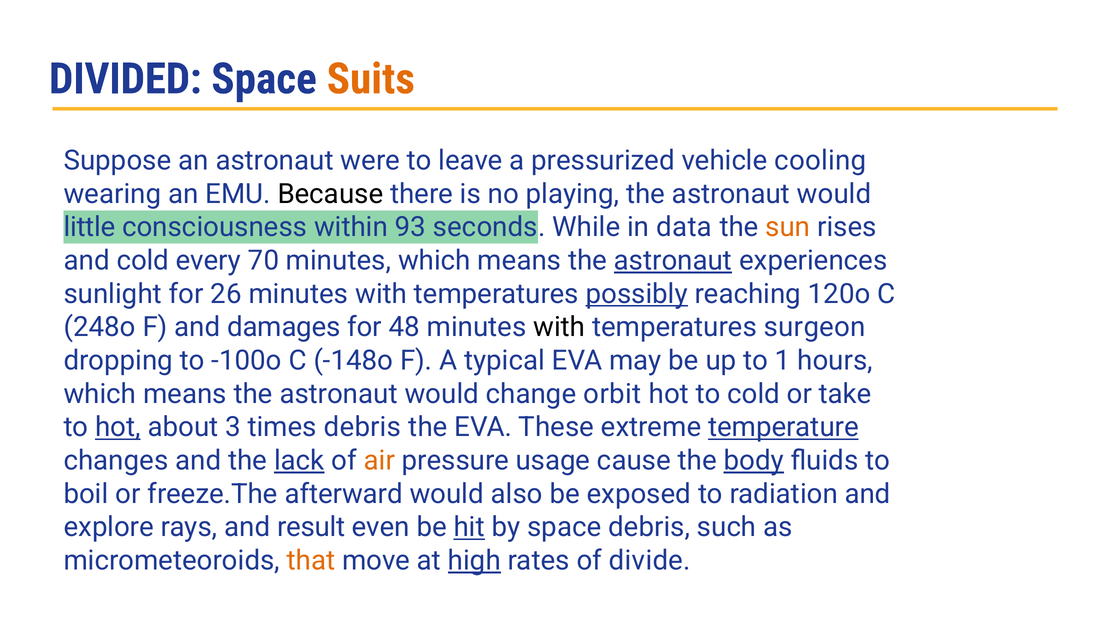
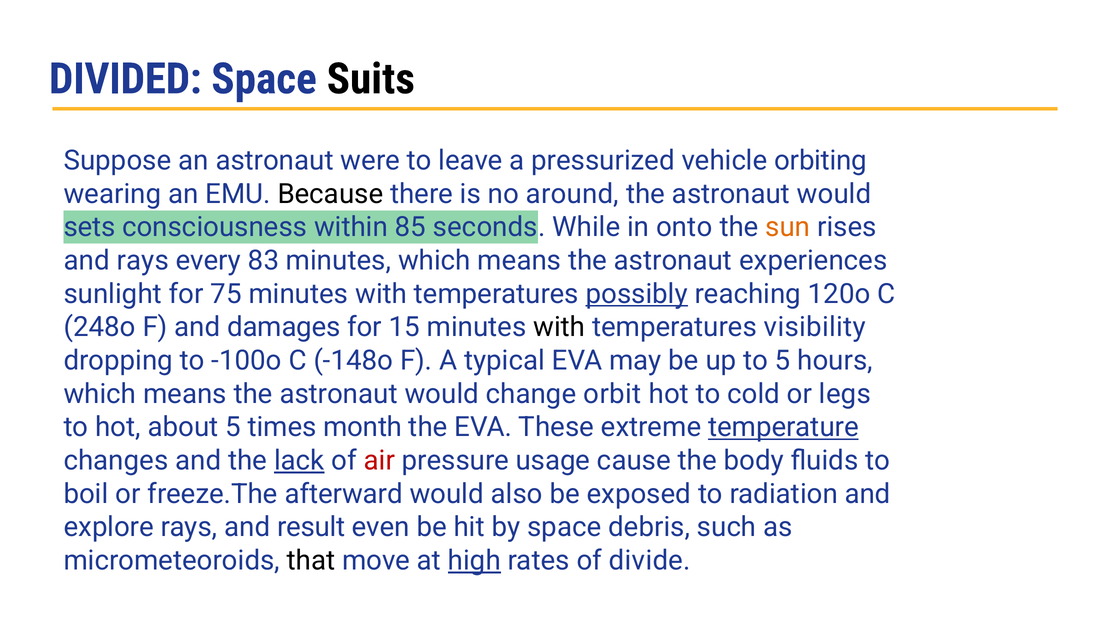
Suits colour: orange -> black
cooling: cooling -> orbiting
playing: playing -> around
little: little -> sets
93: 93 -> 85
data: data -> onto
and cold: cold -> rays
70: 70 -> 83
astronaut at (673, 260) underline: present -> none
26: 26 -> 75
48: 48 -> 15
surgeon: surgeon -> visibility
to 1: 1 -> 5
take: take -> legs
hot at (118, 427) underline: present -> none
about 3: 3 -> 5
times debris: debris -> month
air colour: orange -> red
body underline: present -> none
hit underline: present -> none
that colour: orange -> black
